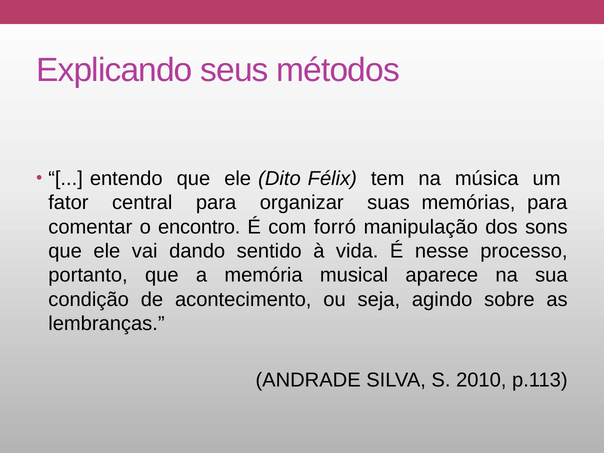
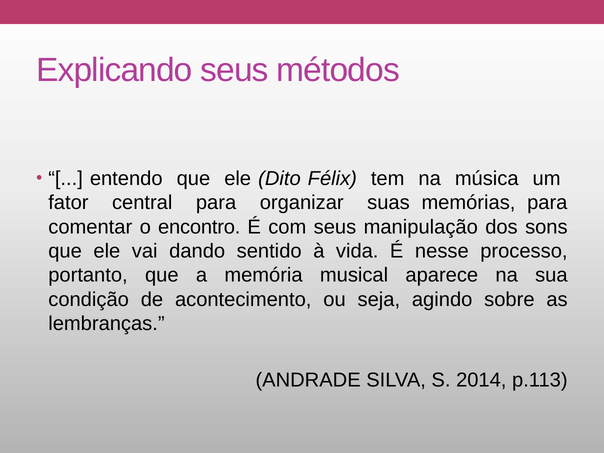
com forró: forró -> seus
2010: 2010 -> 2014
